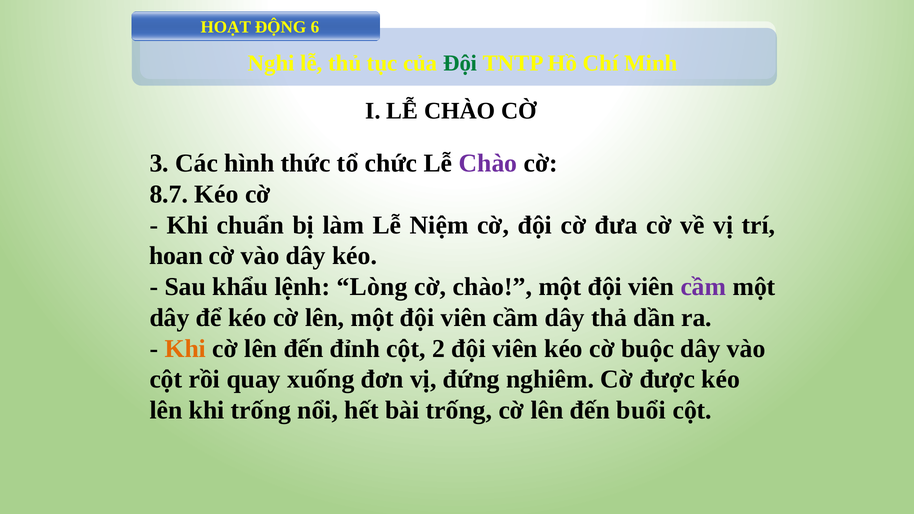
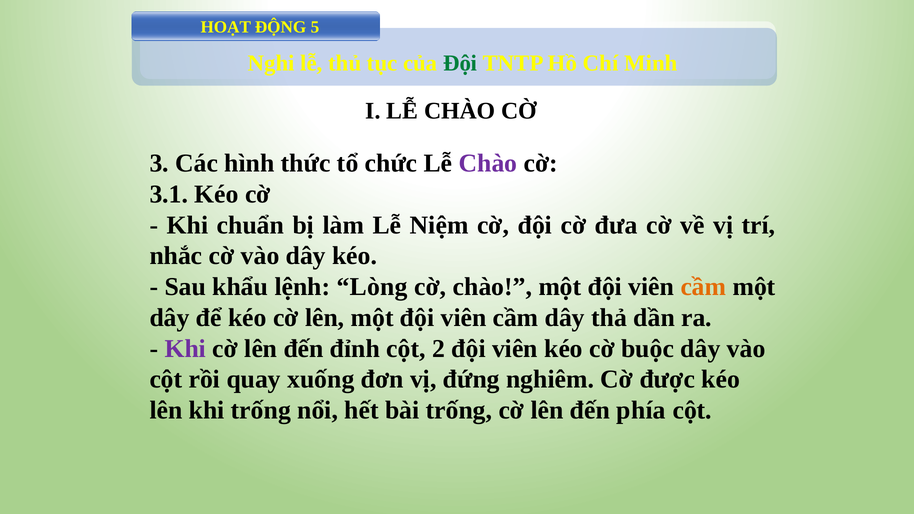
6: 6 -> 5
8.7: 8.7 -> 3.1
hoan: hoan -> nhắc
cầm at (703, 287) colour: purple -> orange
Khi at (185, 349) colour: orange -> purple
buổi: buổi -> phía
